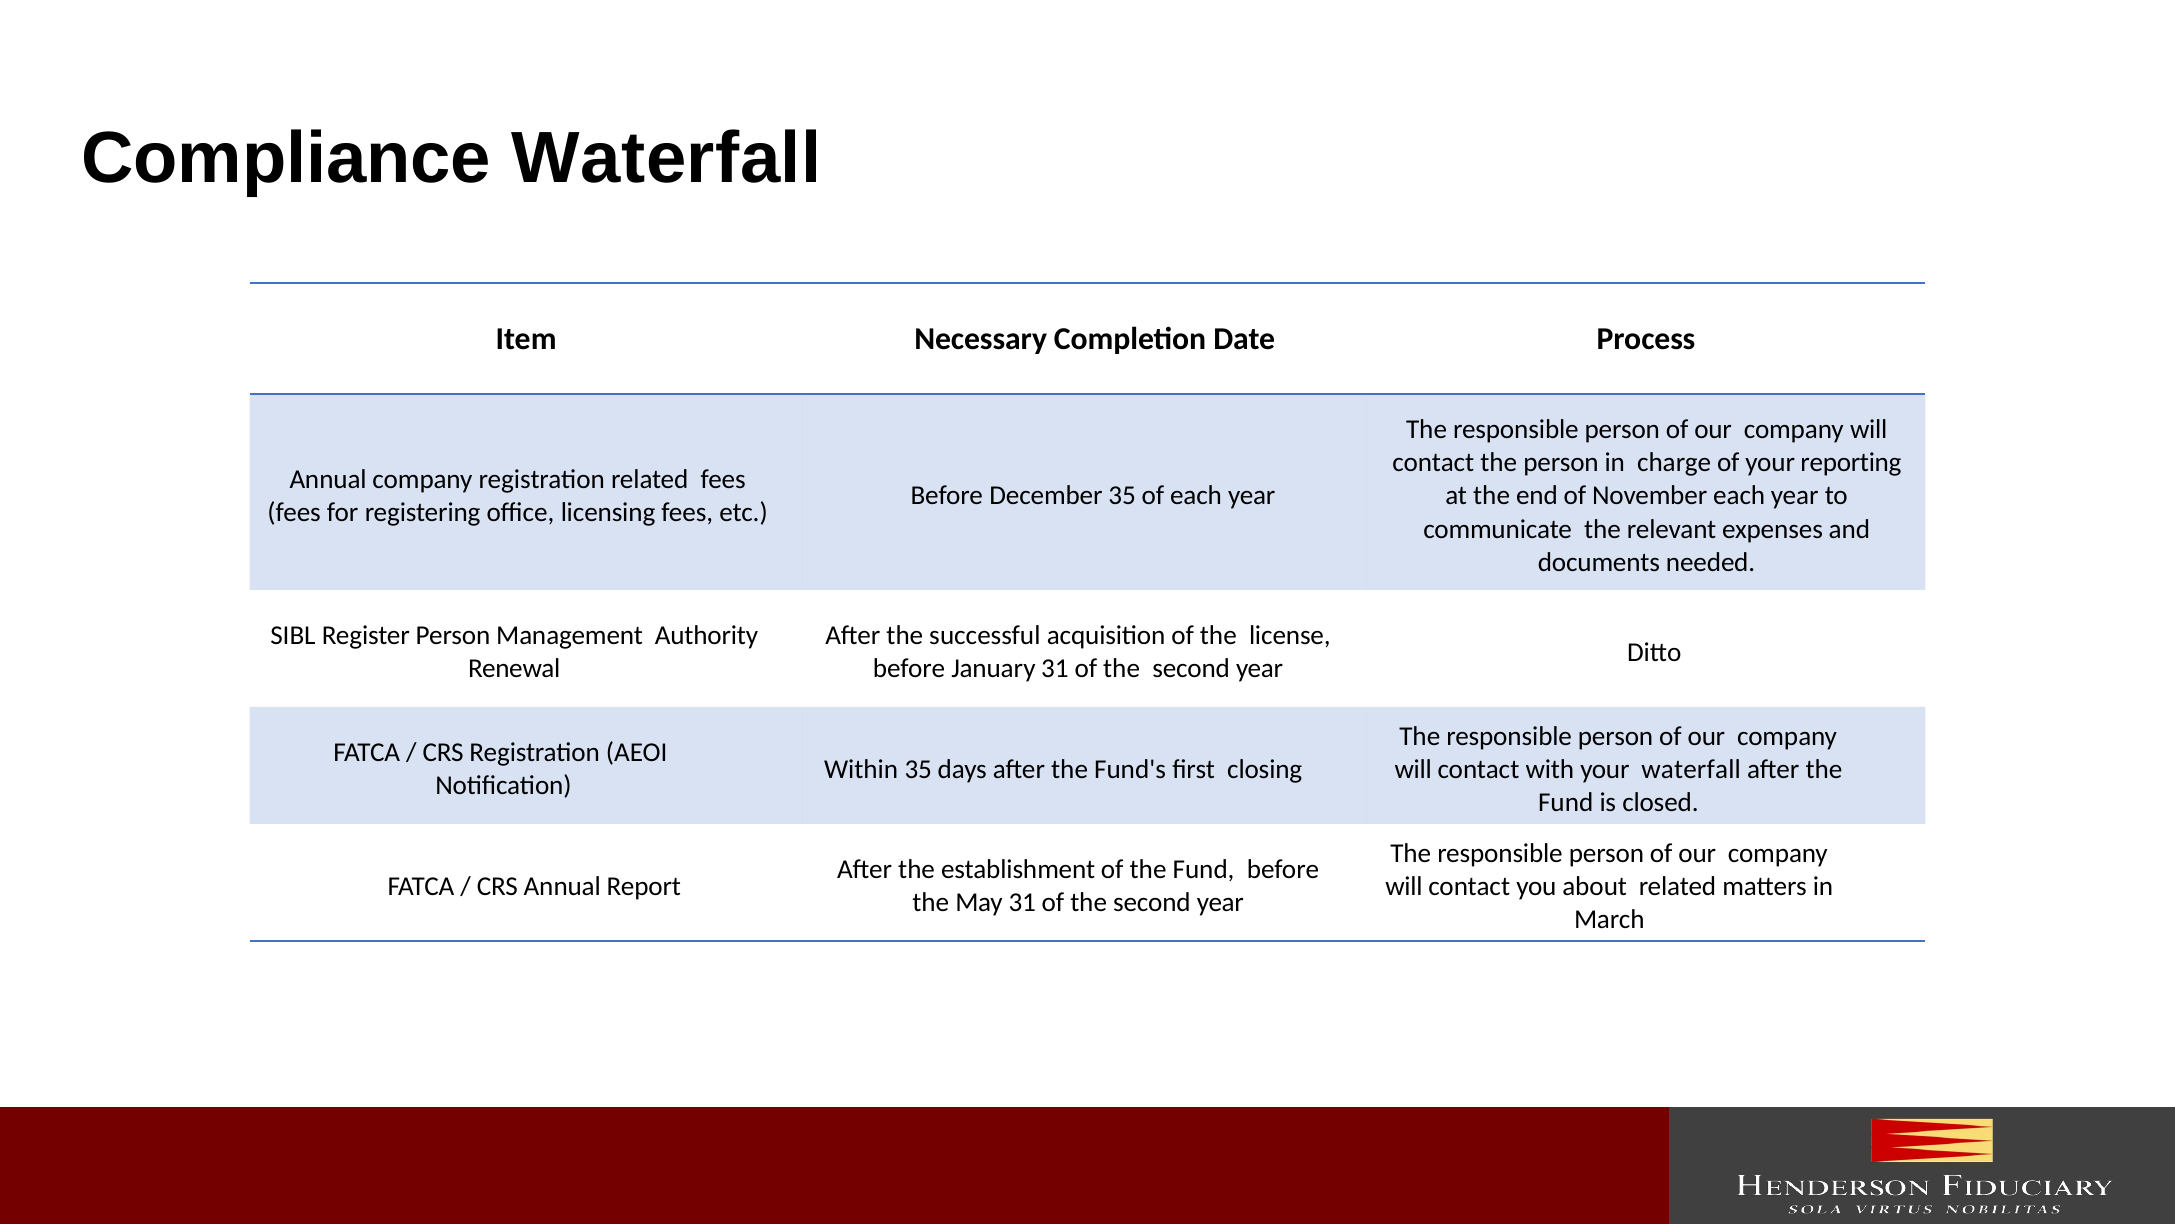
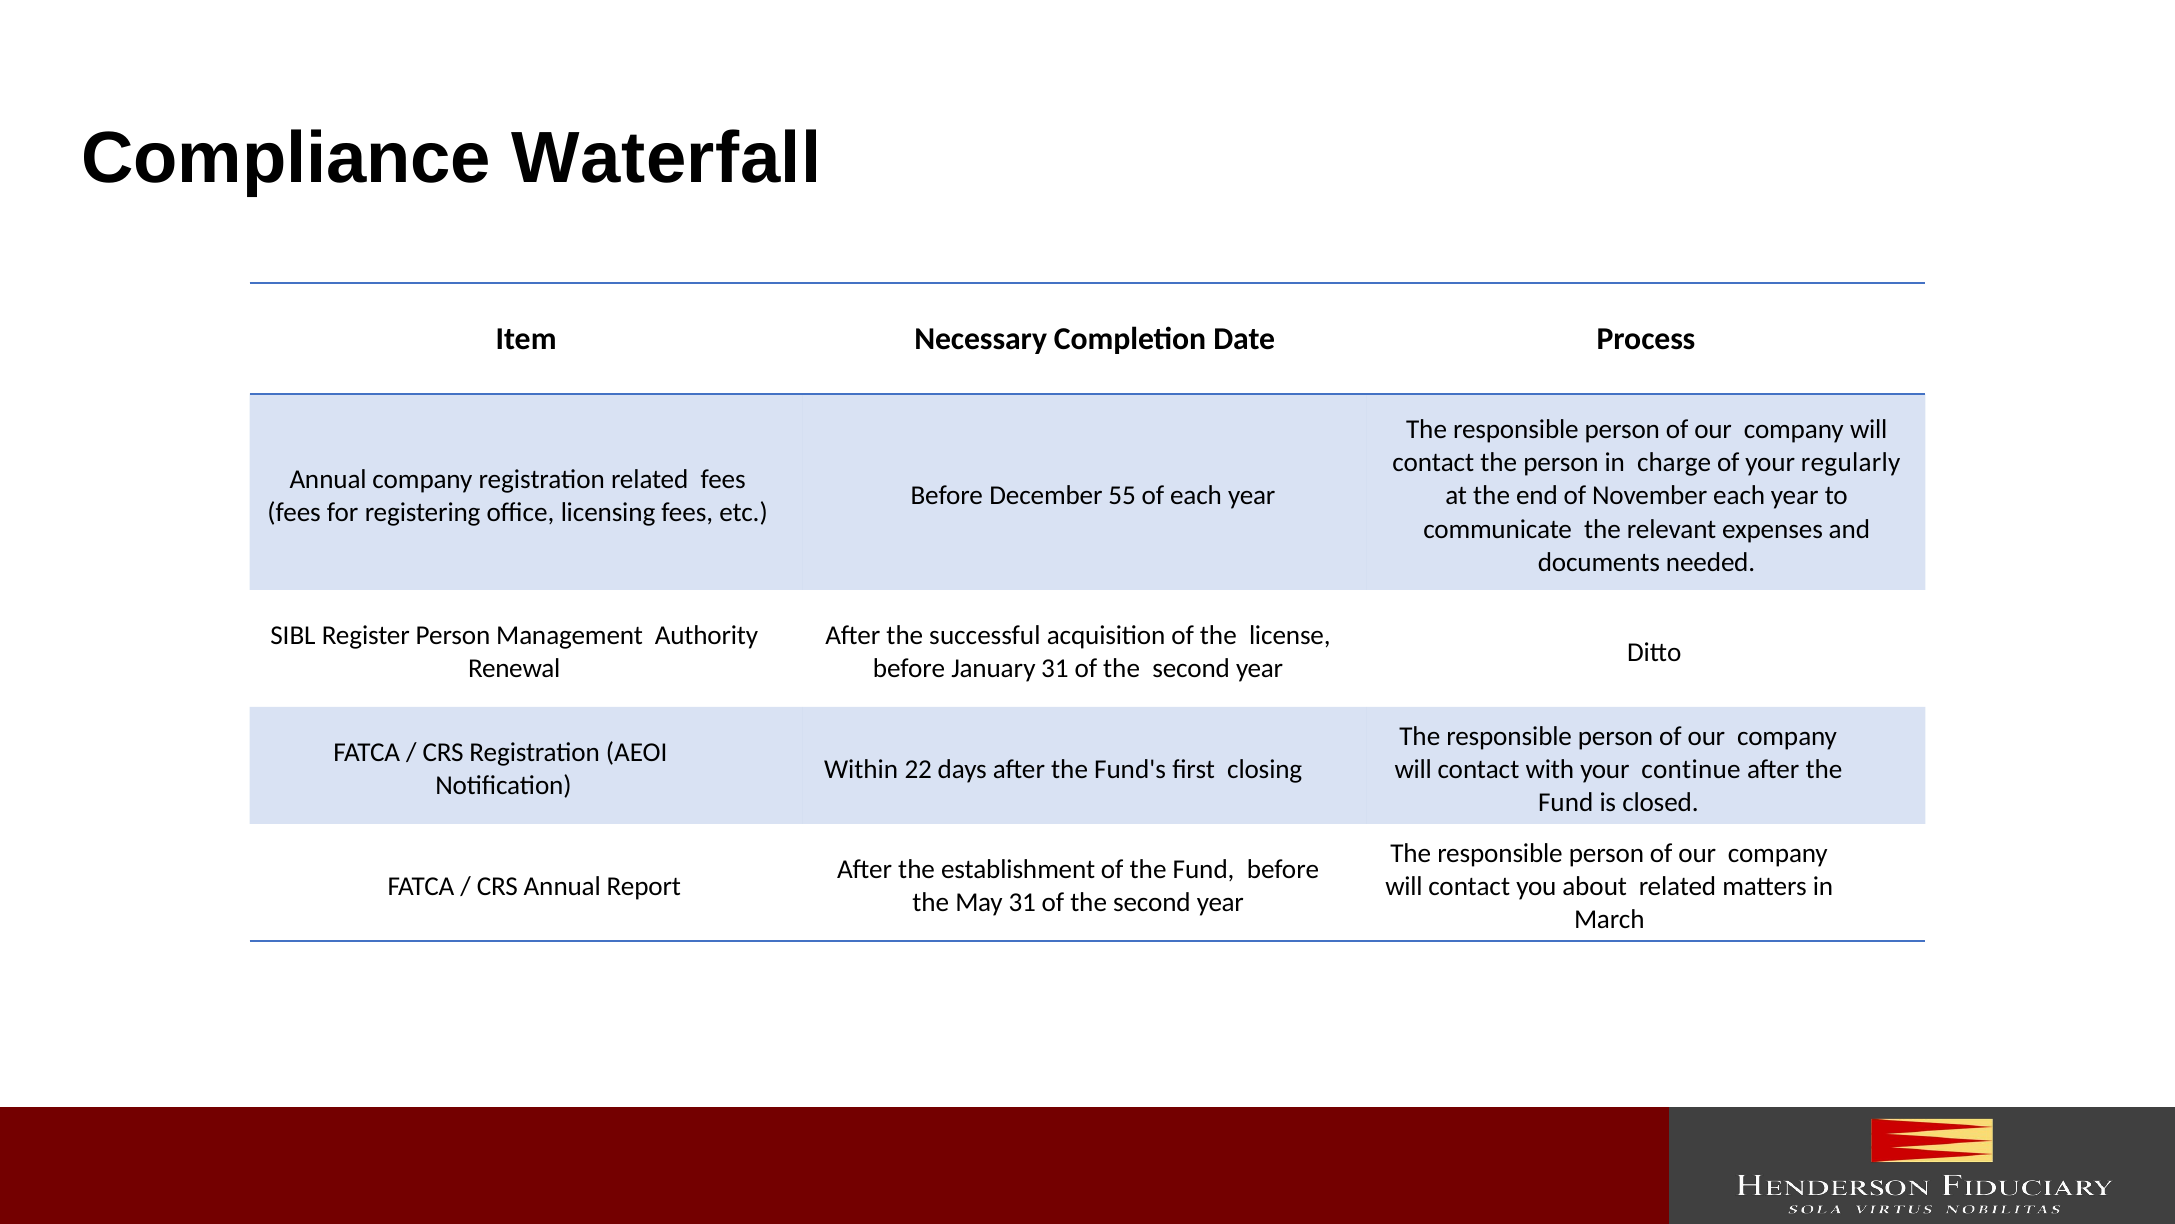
reporting: reporting -> regularly
December 35: 35 -> 55
Within 35: 35 -> 22
your waterfall: waterfall -> continue
